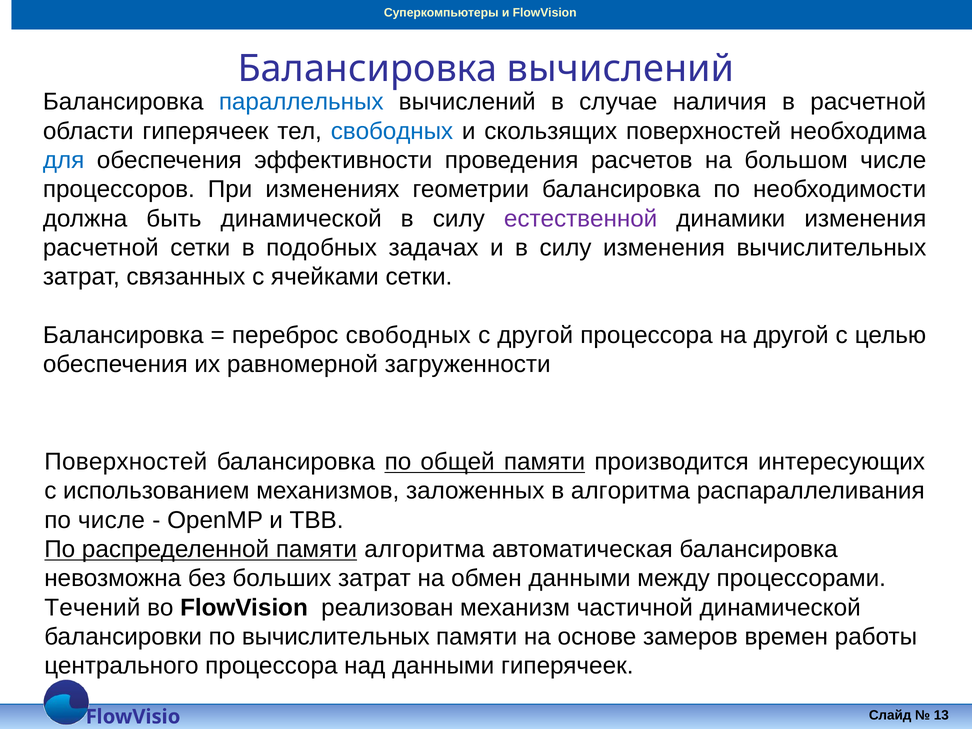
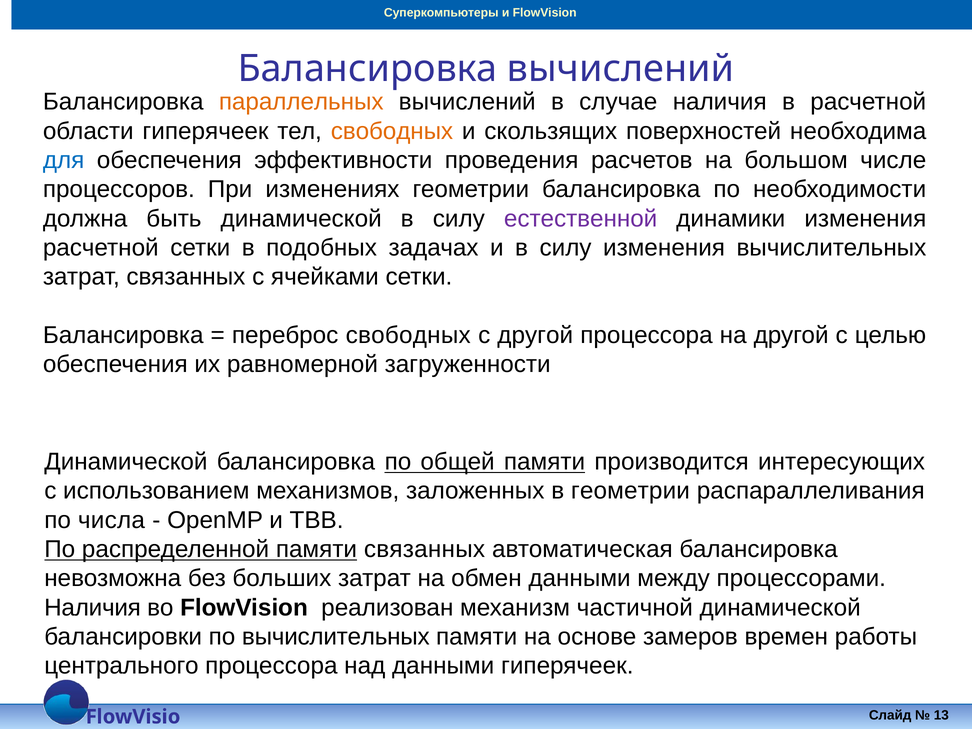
параллельных colour: blue -> orange
свободных at (392, 131) colour: blue -> orange
Поверхностей at (126, 462): Поверхностей -> Динамической
в алгоритма: алгоритма -> геометрии
по числе: числе -> числа
памяти алгоритма: алгоритма -> связанных
Течений at (92, 608): Течений -> Наличия
